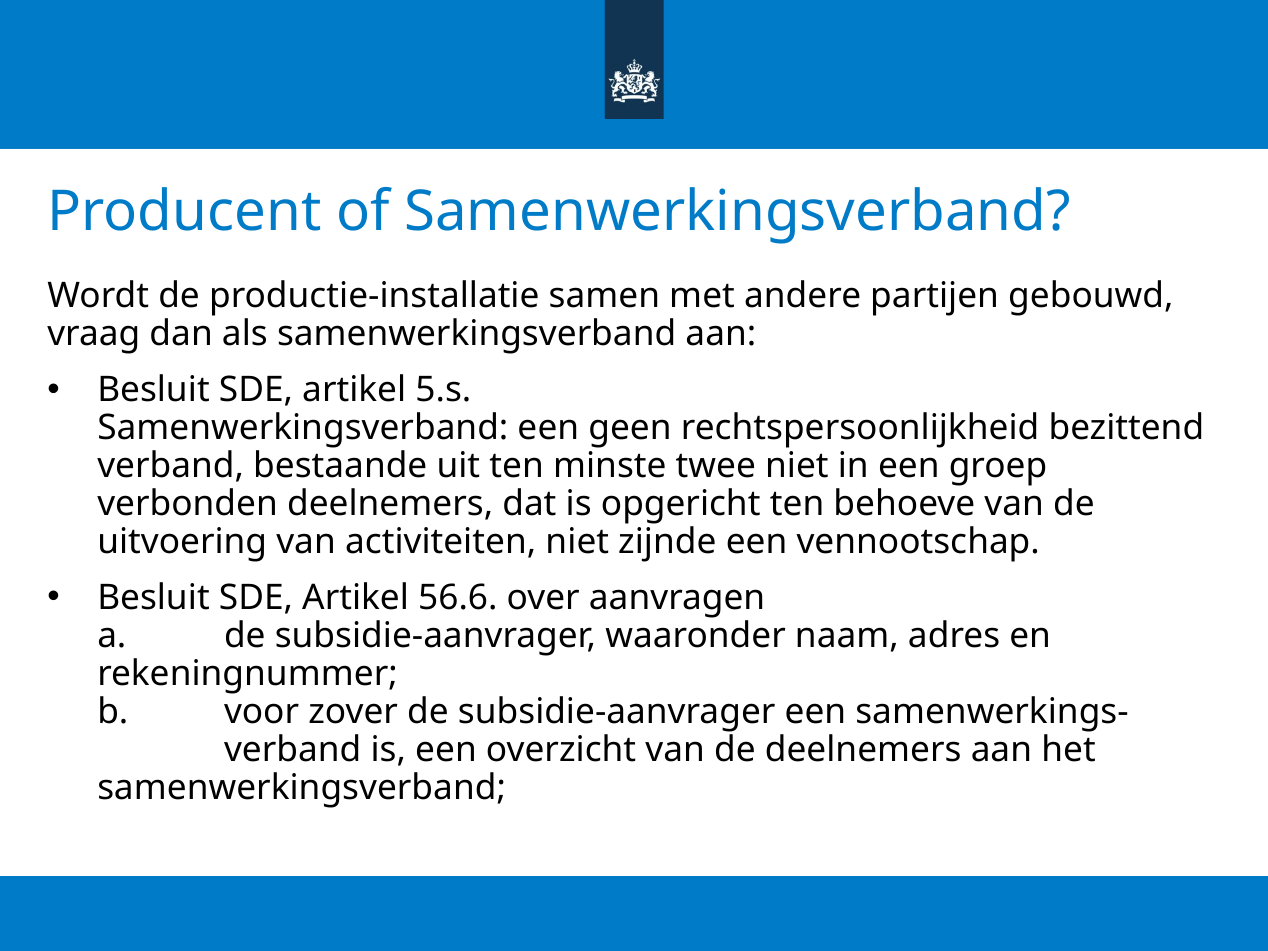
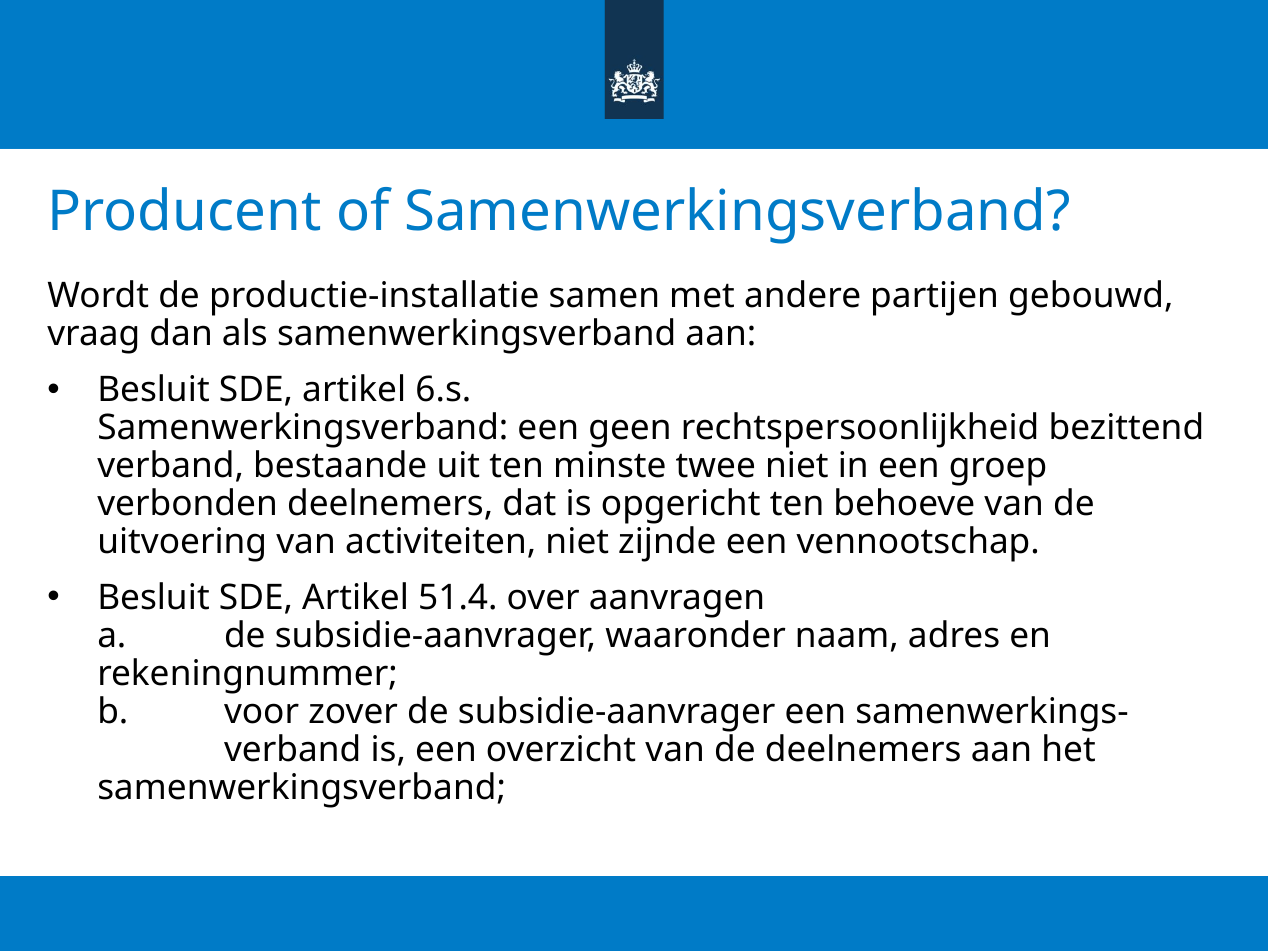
5.s: 5.s -> 6.s
56.6: 56.6 -> 51.4
